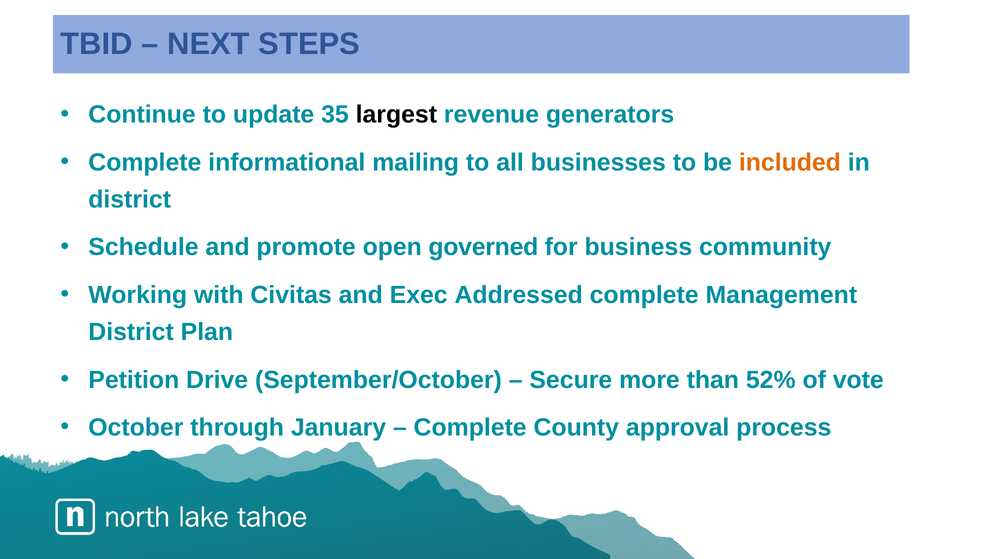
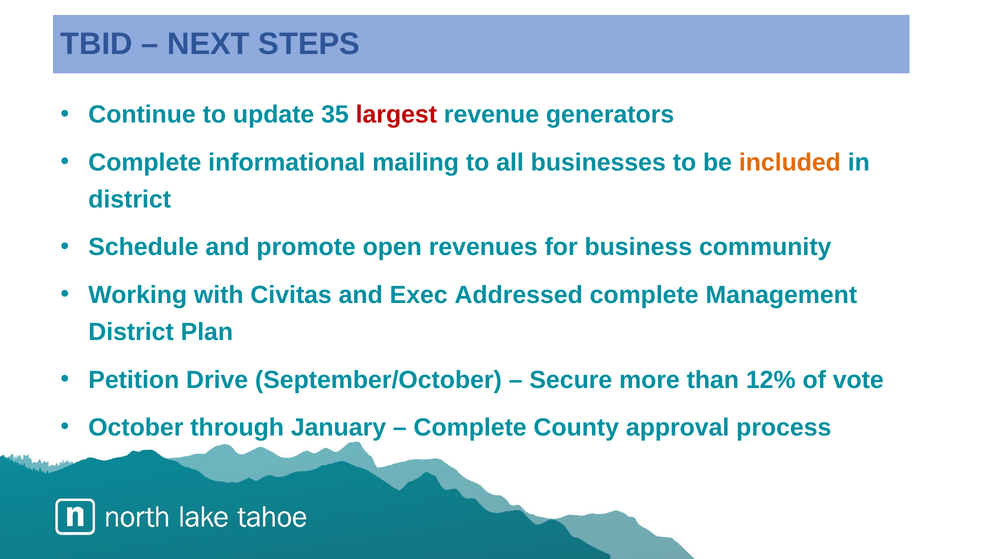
largest colour: black -> red
governed: governed -> revenues
52%: 52% -> 12%
